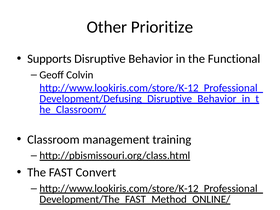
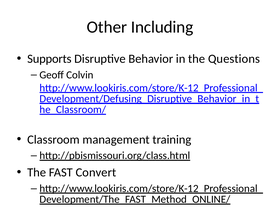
Prioritize: Prioritize -> Including
Functional: Functional -> Questions
